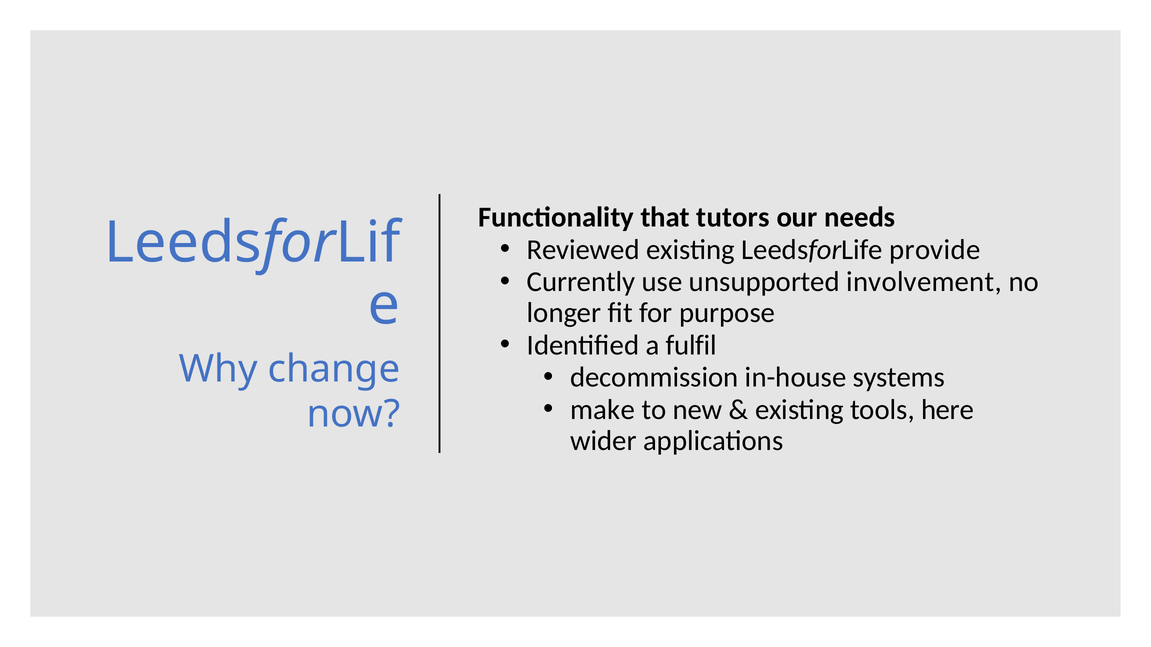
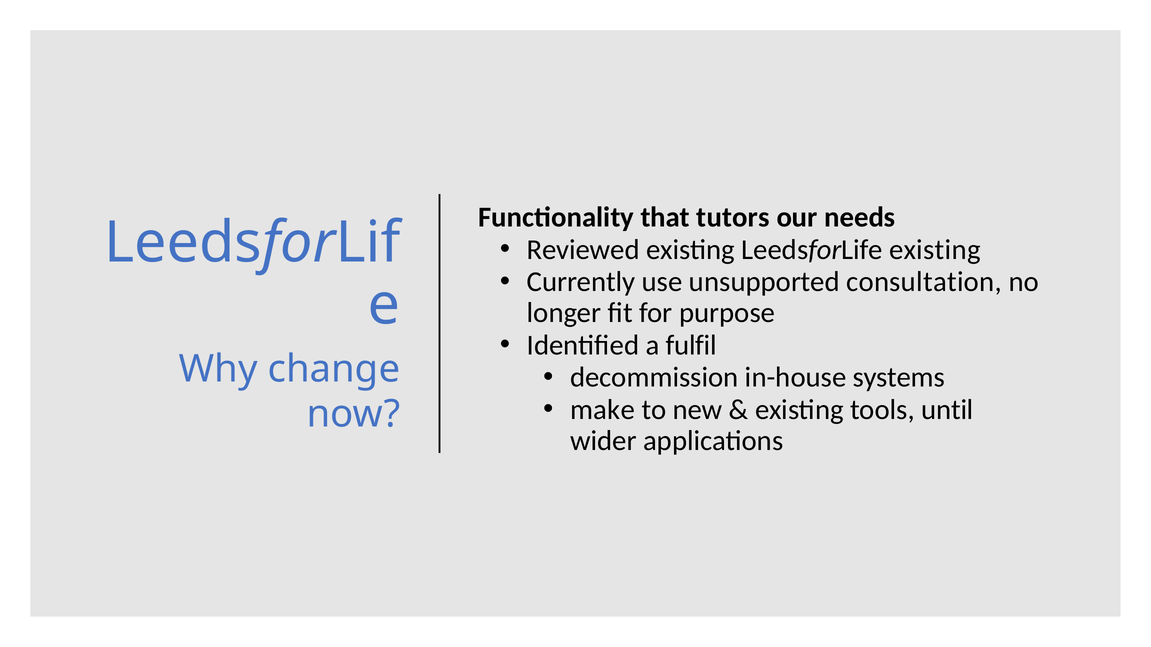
LeedsforLife provide: provide -> existing
involvement: involvement -> consultation
here: here -> until
